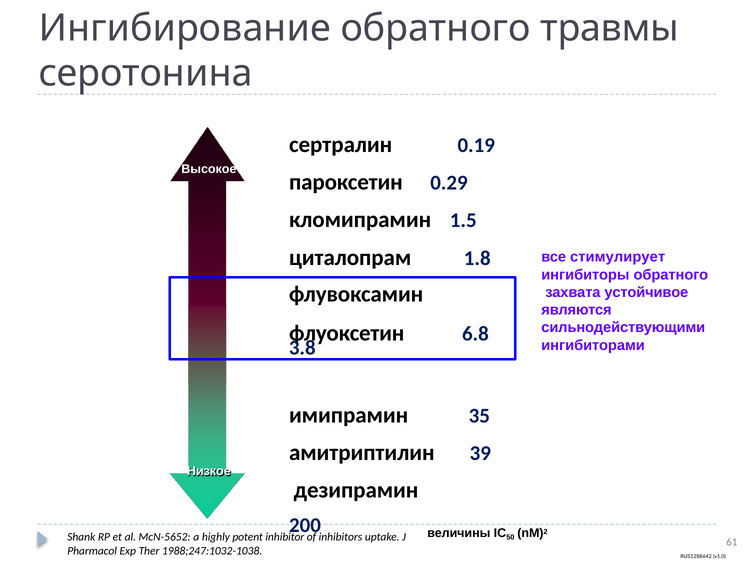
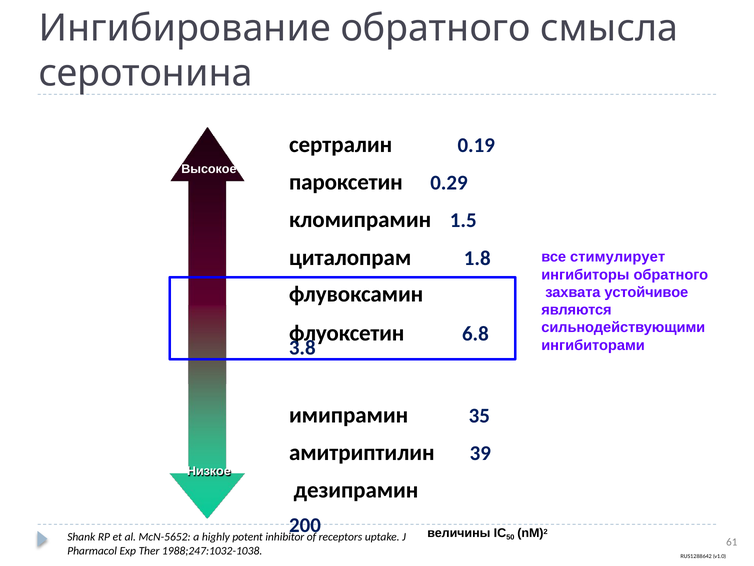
травмы: травмы -> смысла
inhibitors: inhibitors -> receptors
